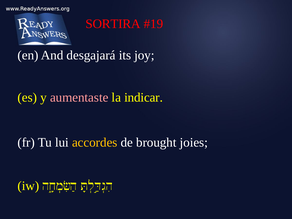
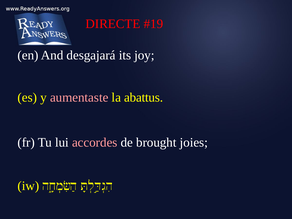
SORTIRA: SORTIRA -> DIRECTE
indicar: indicar -> abattus
accordes colour: yellow -> pink
